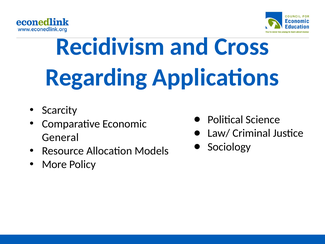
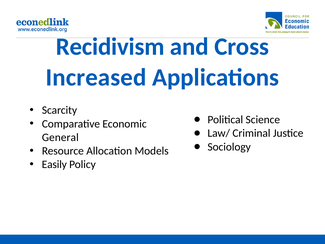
Regarding: Regarding -> Increased
More: More -> Easily
